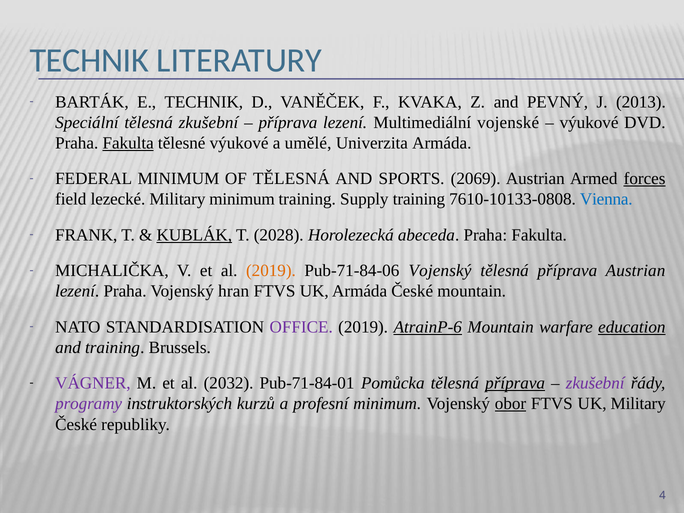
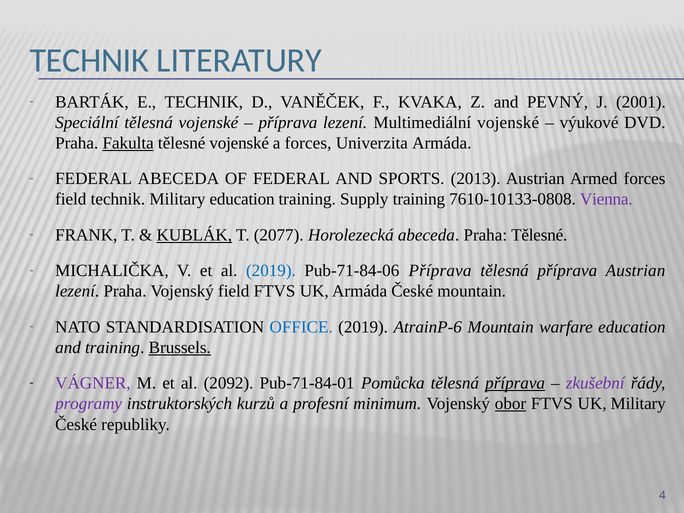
2013: 2013 -> 2001
tělesná zkušební: zkušební -> vojenské
tělesné výukové: výukové -> vojenské
a umělé: umělé -> forces
FEDERAL MINIMUM: MINIMUM -> ABECEDA
OF TĚLESNÁ: TĚLESNÁ -> FEDERAL
2069: 2069 -> 2013
forces at (645, 179) underline: present -> none
field lezecké: lezecké -> technik
Military minimum: minimum -> education
Vienna colour: blue -> purple
2028: 2028 -> 2077
abeceda Praha Fakulta: Fakulta -> Tělesné
2019 at (271, 271) colour: orange -> blue
Pub-71-84-06 Vojenský: Vojenský -> Příprava
Vojenský hran: hran -> field
OFFICE colour: purple -> blue
AtrainP-6 underline: present -> none
education at (632, 327) underline: present -> none
Brussels underline: none -> present
2032: 2032 -> 2092
